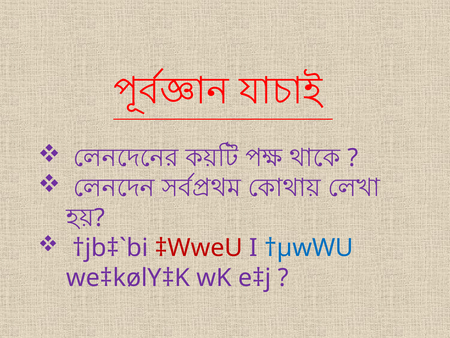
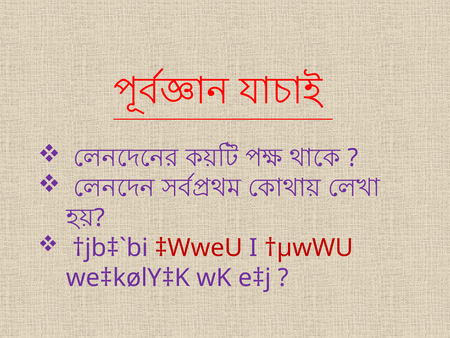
†µwWU colour: blue -> red
